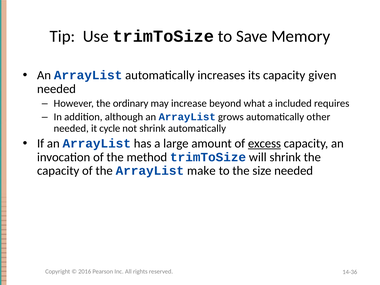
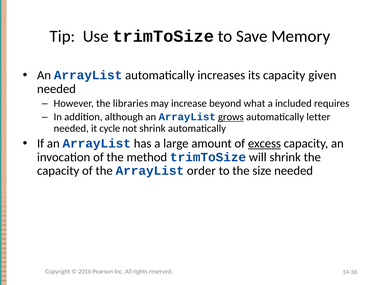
ordinary: ordinary -> libraries
grows underline: none -> present
other: other -> letter
make: make -> order
